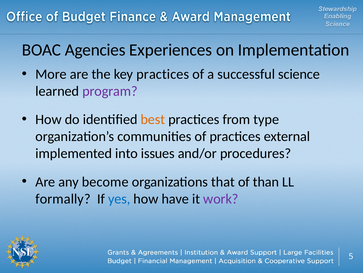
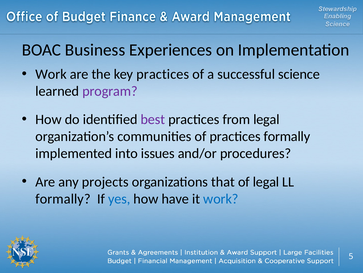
Agencies: Agencies -> Business
More at (51, 74): More -> Work
best colour: orange -> purple
from type: type -> legal
practices external: external -> formally
become: become -> projects
of than: than -> legal
work at (221, 198) colour: purple -> blue
